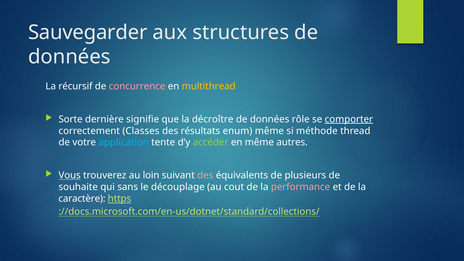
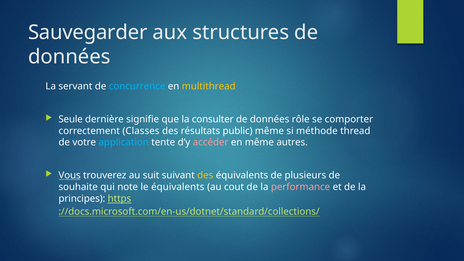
récursif: récursif -> servant
concurrence colour: pink -> light blue
Sorte: Sorte -> Seule
décroître: décroître -> consulter
comporter underline: present -> none
enum: enum -> public
accéder colour: light green -> pink
loin: loin -> suit
des at (205, 175) colour: pink -> yellow
sans: sans -> note
le découplage: découplage -> équivalents
caractère: caractère -> principes
